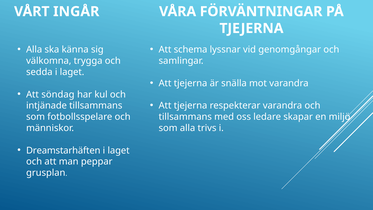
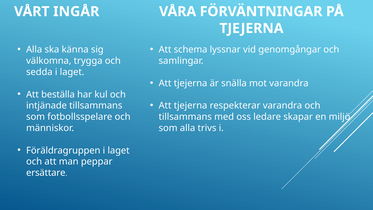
söndag: söndag -> beställa
Dreamstarhäften: Dreamstarhäften -> Föräldragruppen
grusplan: grusplan -> ersättare
